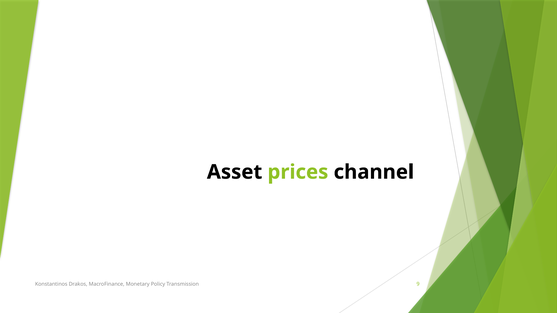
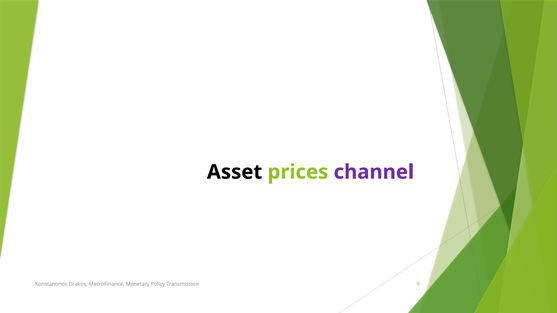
channel colour: black -> purple
